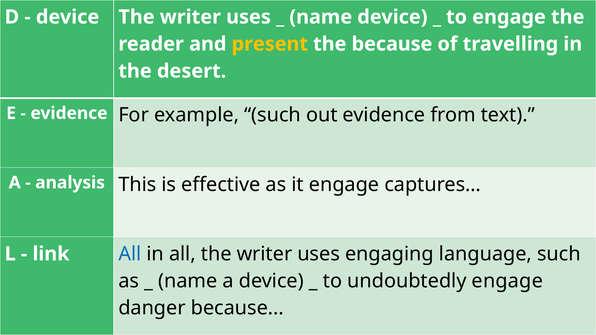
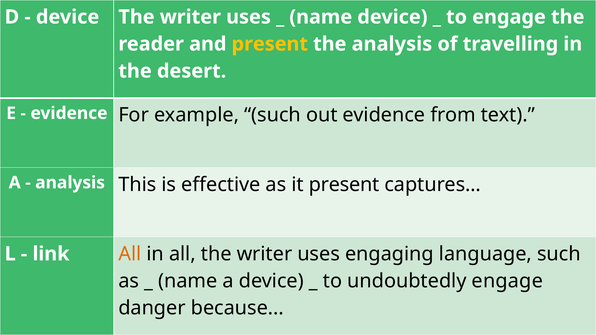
the because: because -> analysis
it engage: engage -> present
All at (130, 254) colour: blue -> orange
